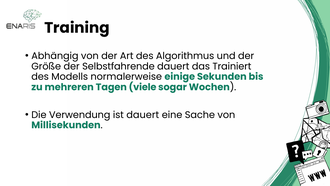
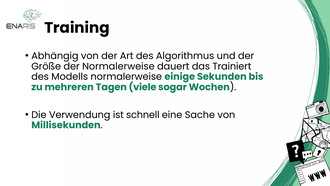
der Selbstfahrende: Selbstfahrende -> Normalerweise
ist dauert: dauert -> schnell
